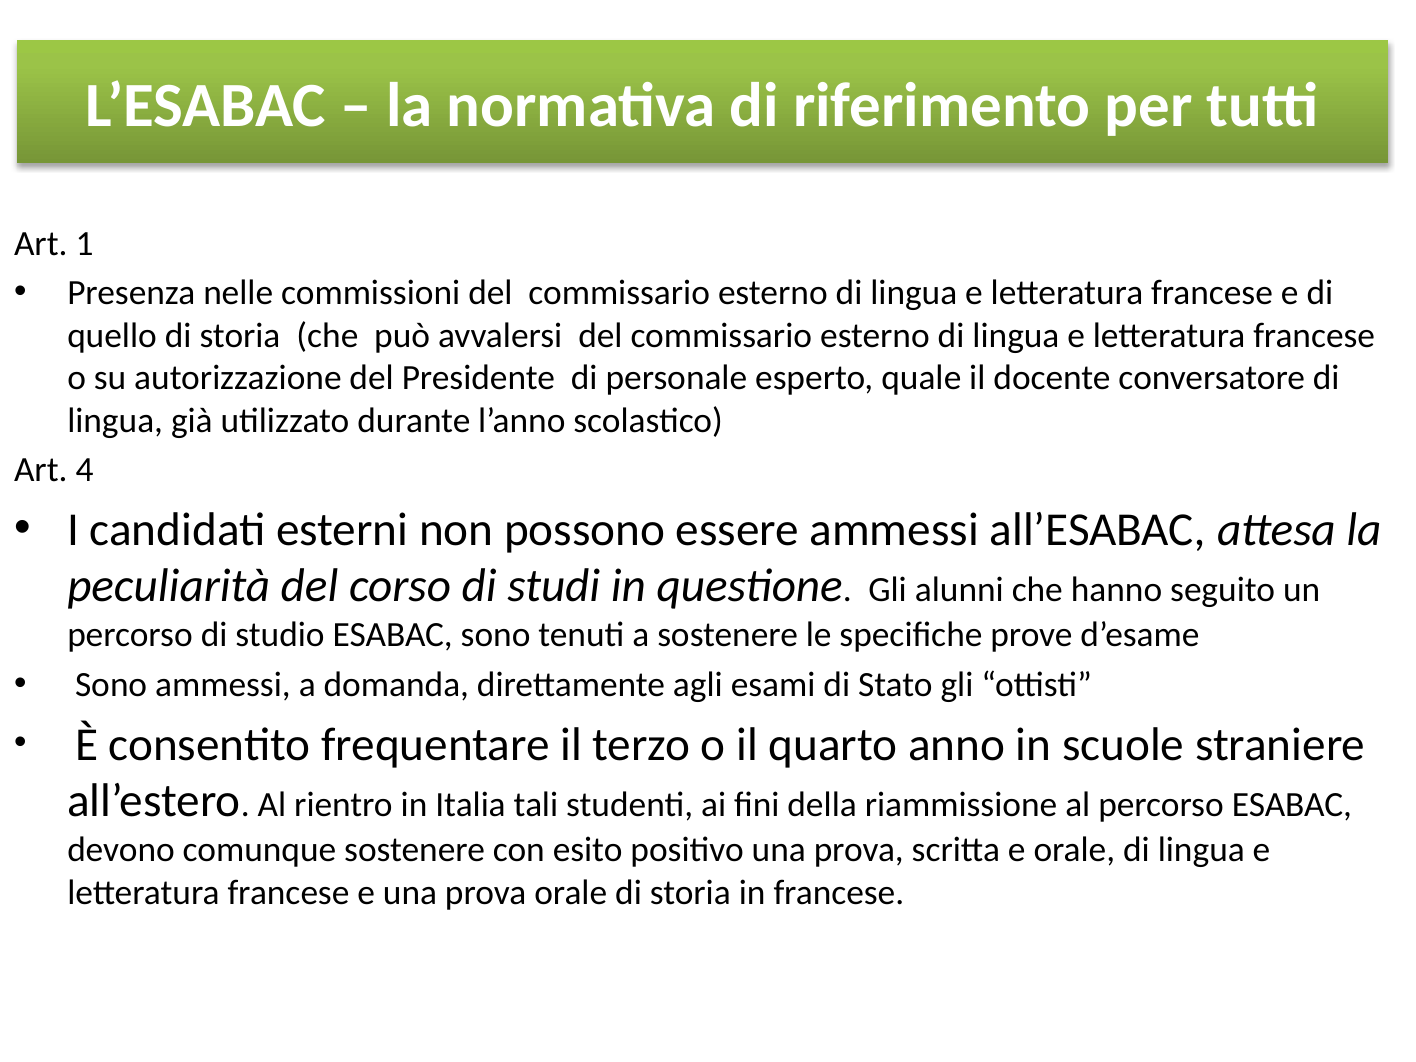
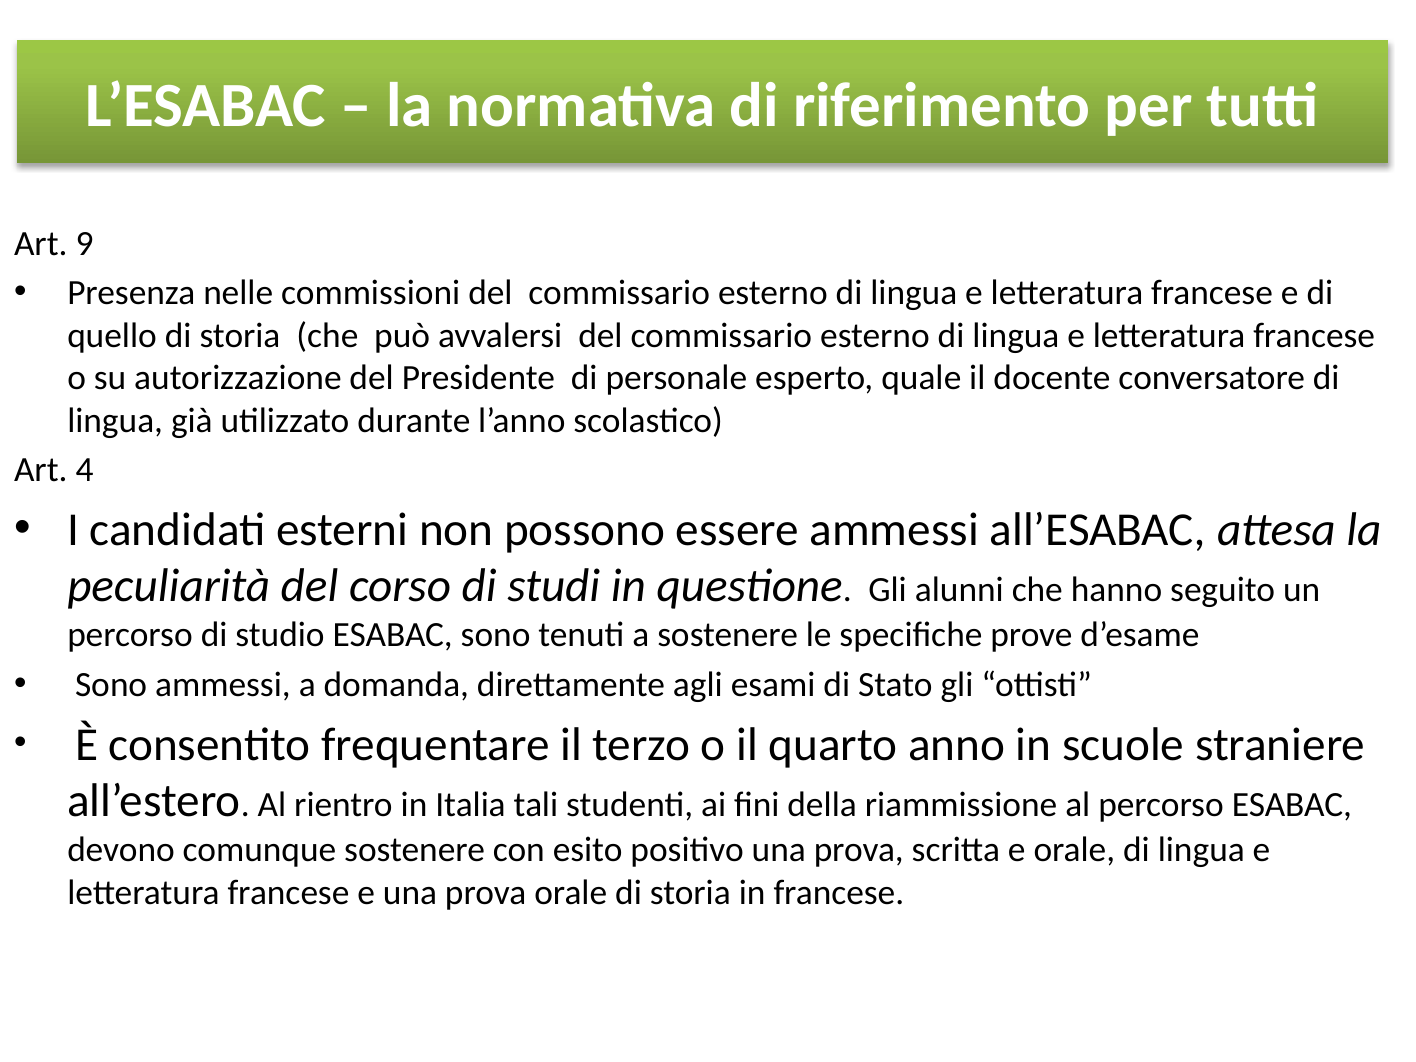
1: 1 -> 9
